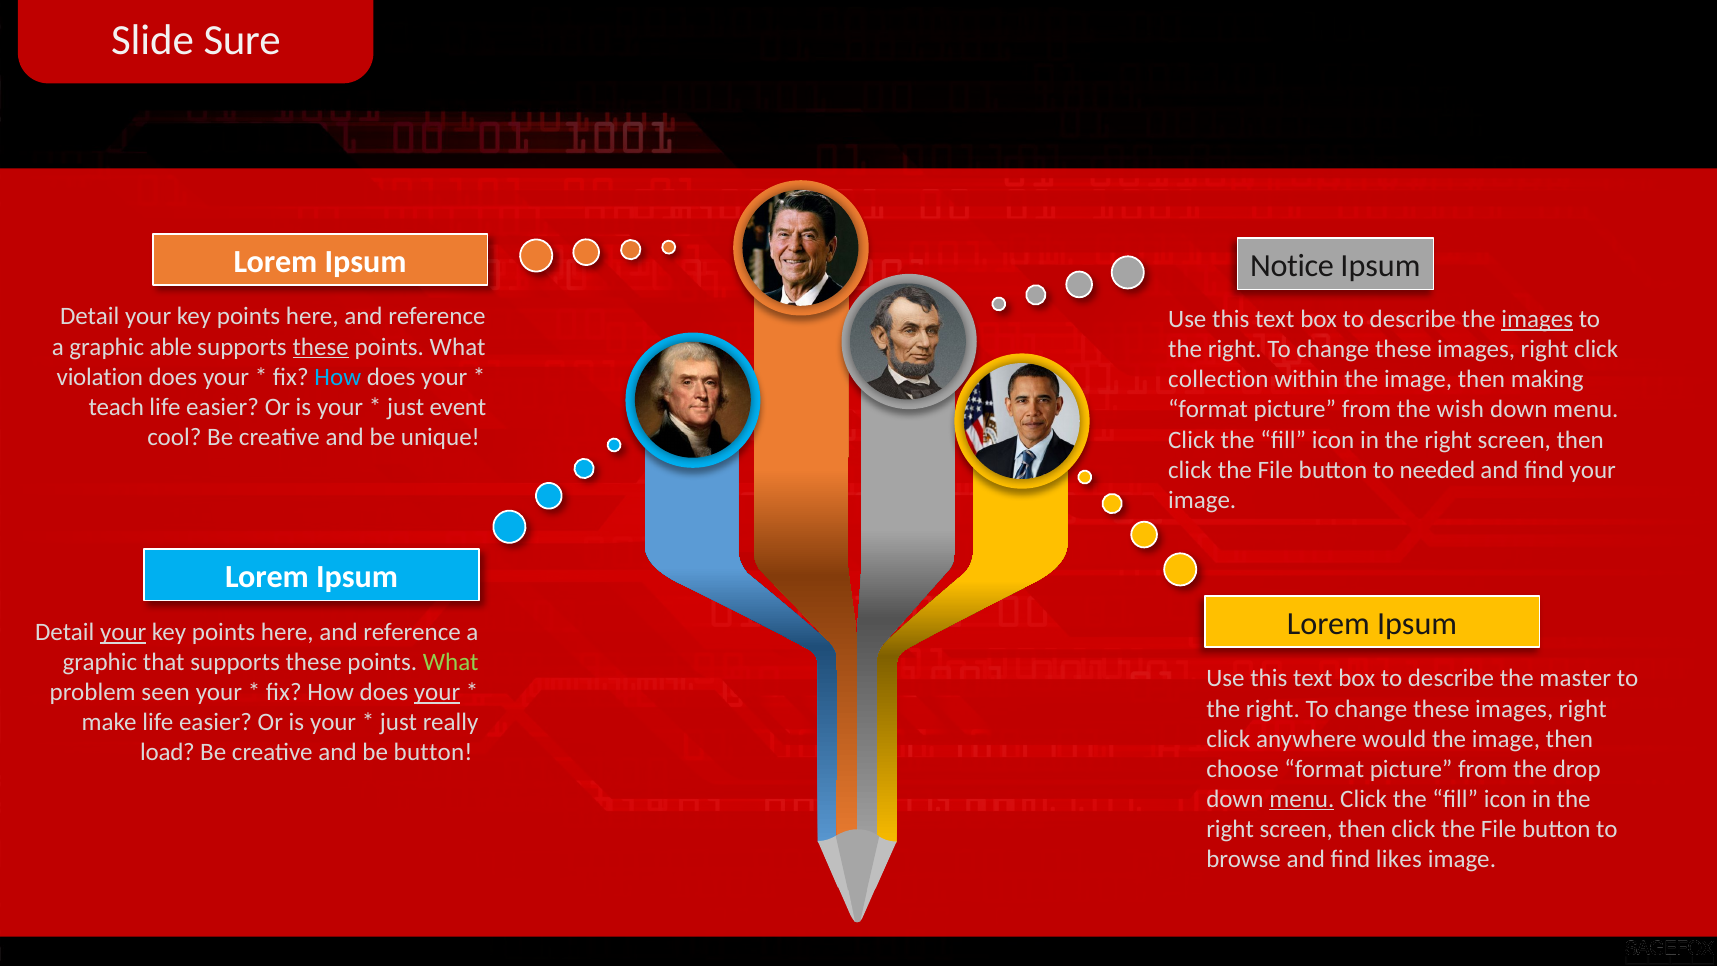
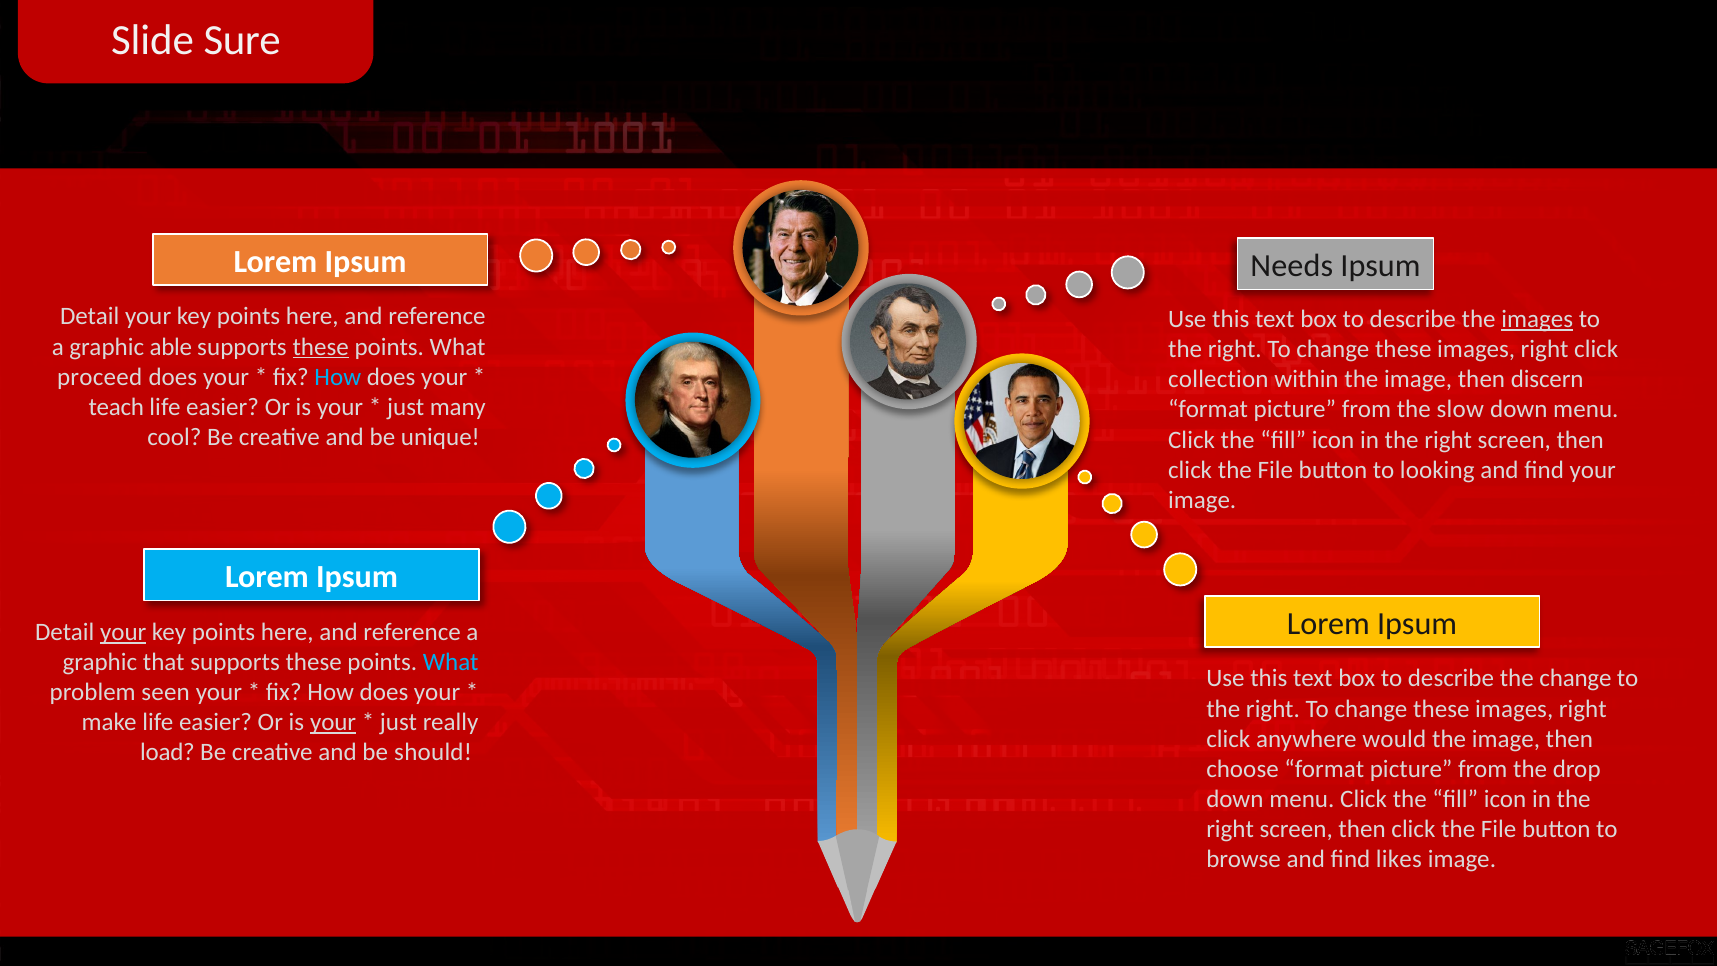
Notice: Notice -> Needs
violation: violation -> proceed
making: making -> discern
event: event -> many
wish: wish -> slow
needed: needed -> looking
What at (451, 662) colour: light green -> light blue
the master: master -> change
your at (437, 692) underline: present -> none
your at (333, 722) underline: none -> present
be button: button -> should
menu at (1302, 799) underline: present -> none
